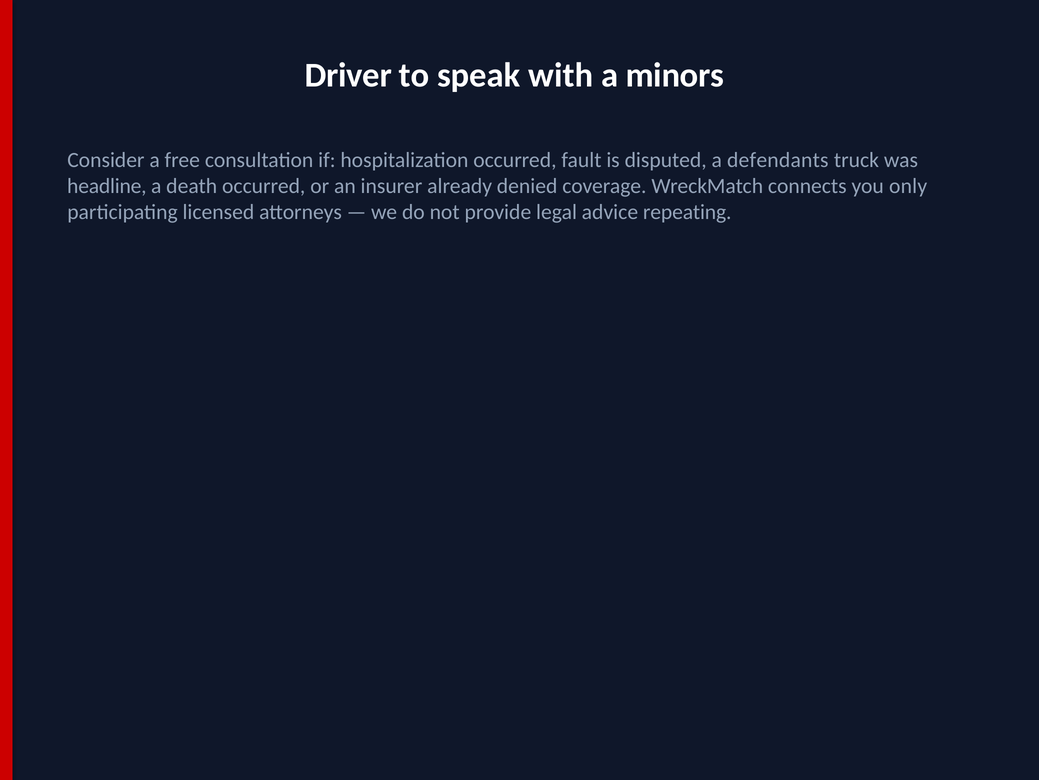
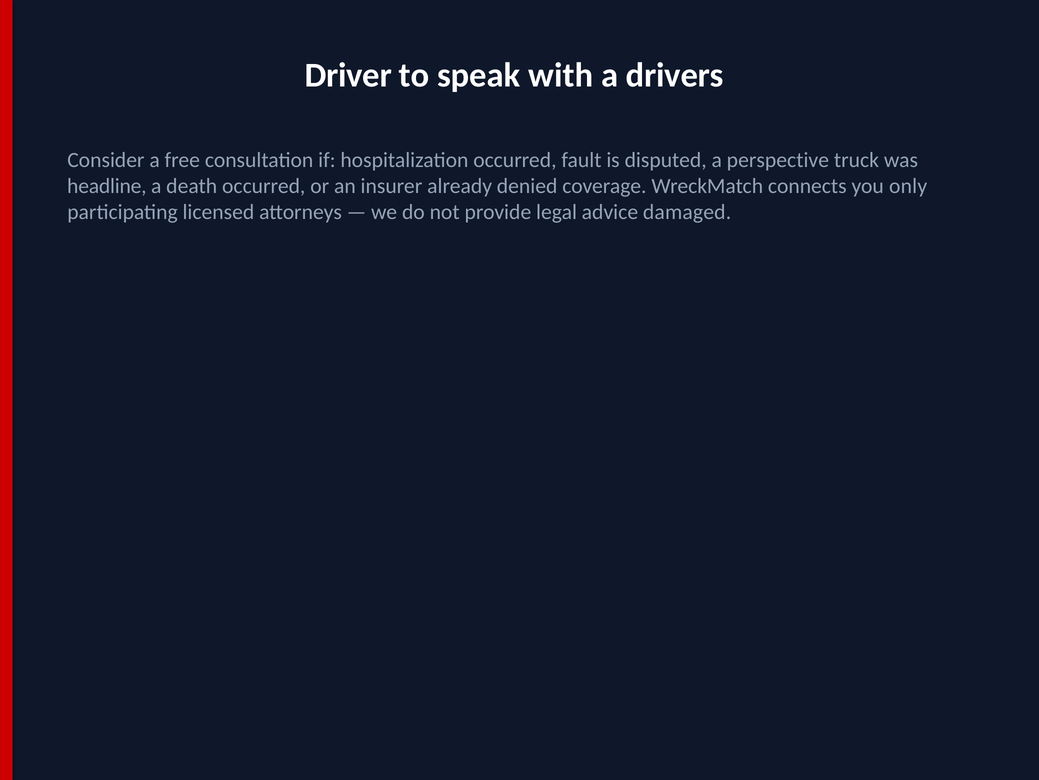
minors: minors -> drivers
defendants: defendants -> perspective
repeating: repeating -> damaged
